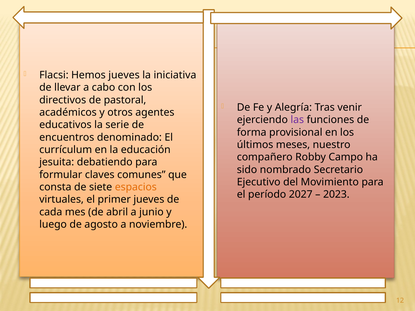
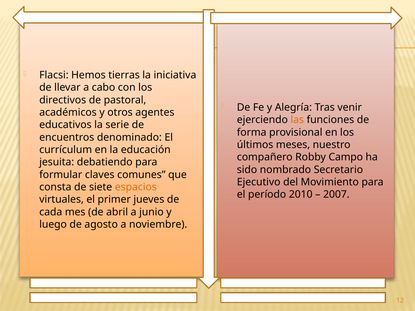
Hemos jueves: jueves -> tierras
las colour: purple -> orange
2027: 2027 -> 2010
2023: 2023 -> 2007
